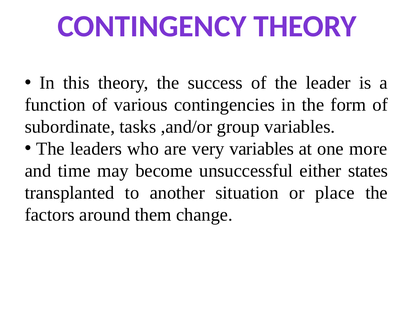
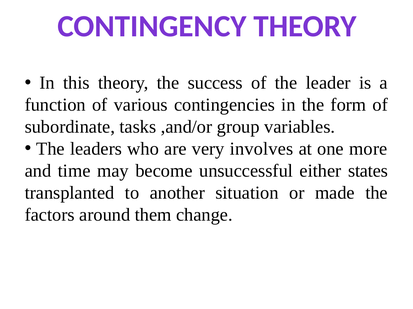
very variables: variables -> involves
place: place -> made
